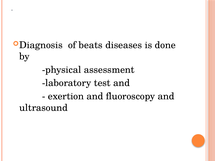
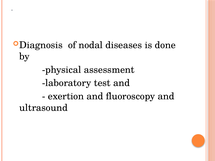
beats: beats -> nodal
